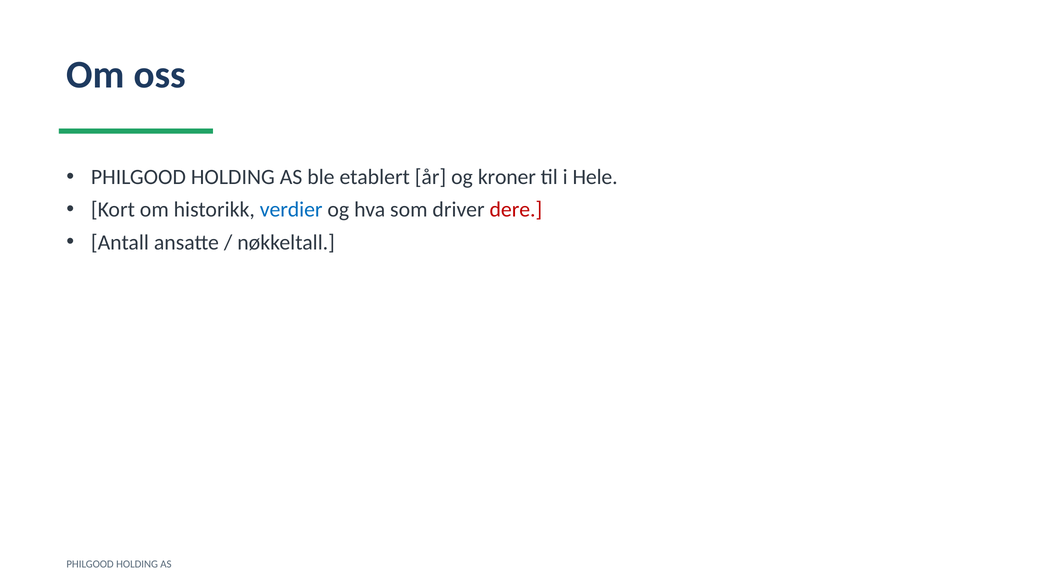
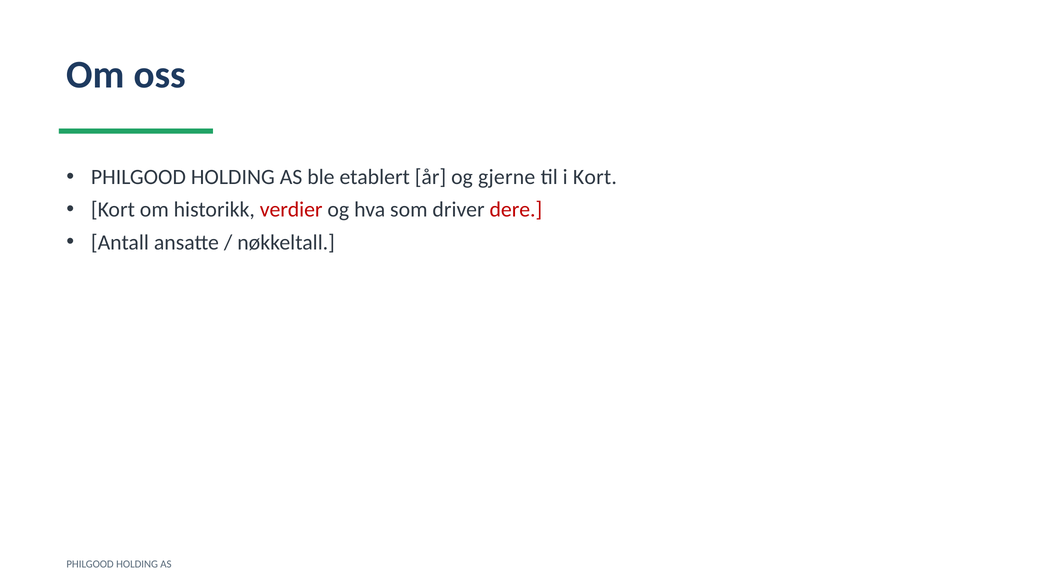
kroner: kroner -> gjerne
i Hele: Hele -> Kort
verdier colour: blue -> red
